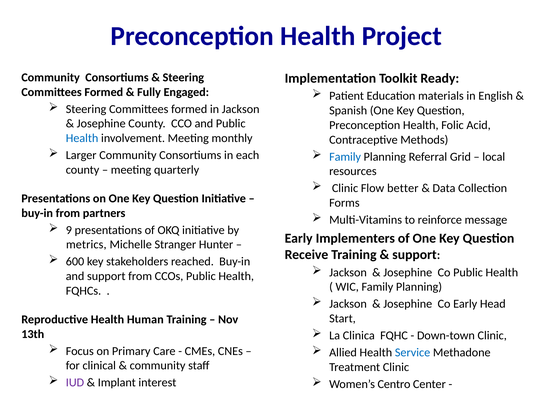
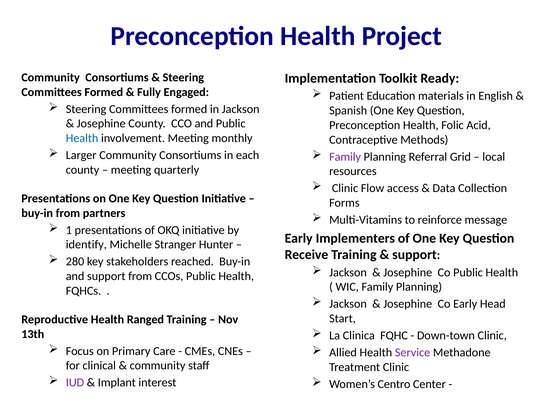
Family at (345, 157) colour: blue -> purple
better: better -> access
9: 9 -> 1
metrics: metrics -> identify
600: 600 -> 280
Human: Human -> Ranged
Service colour: blue -> purple
